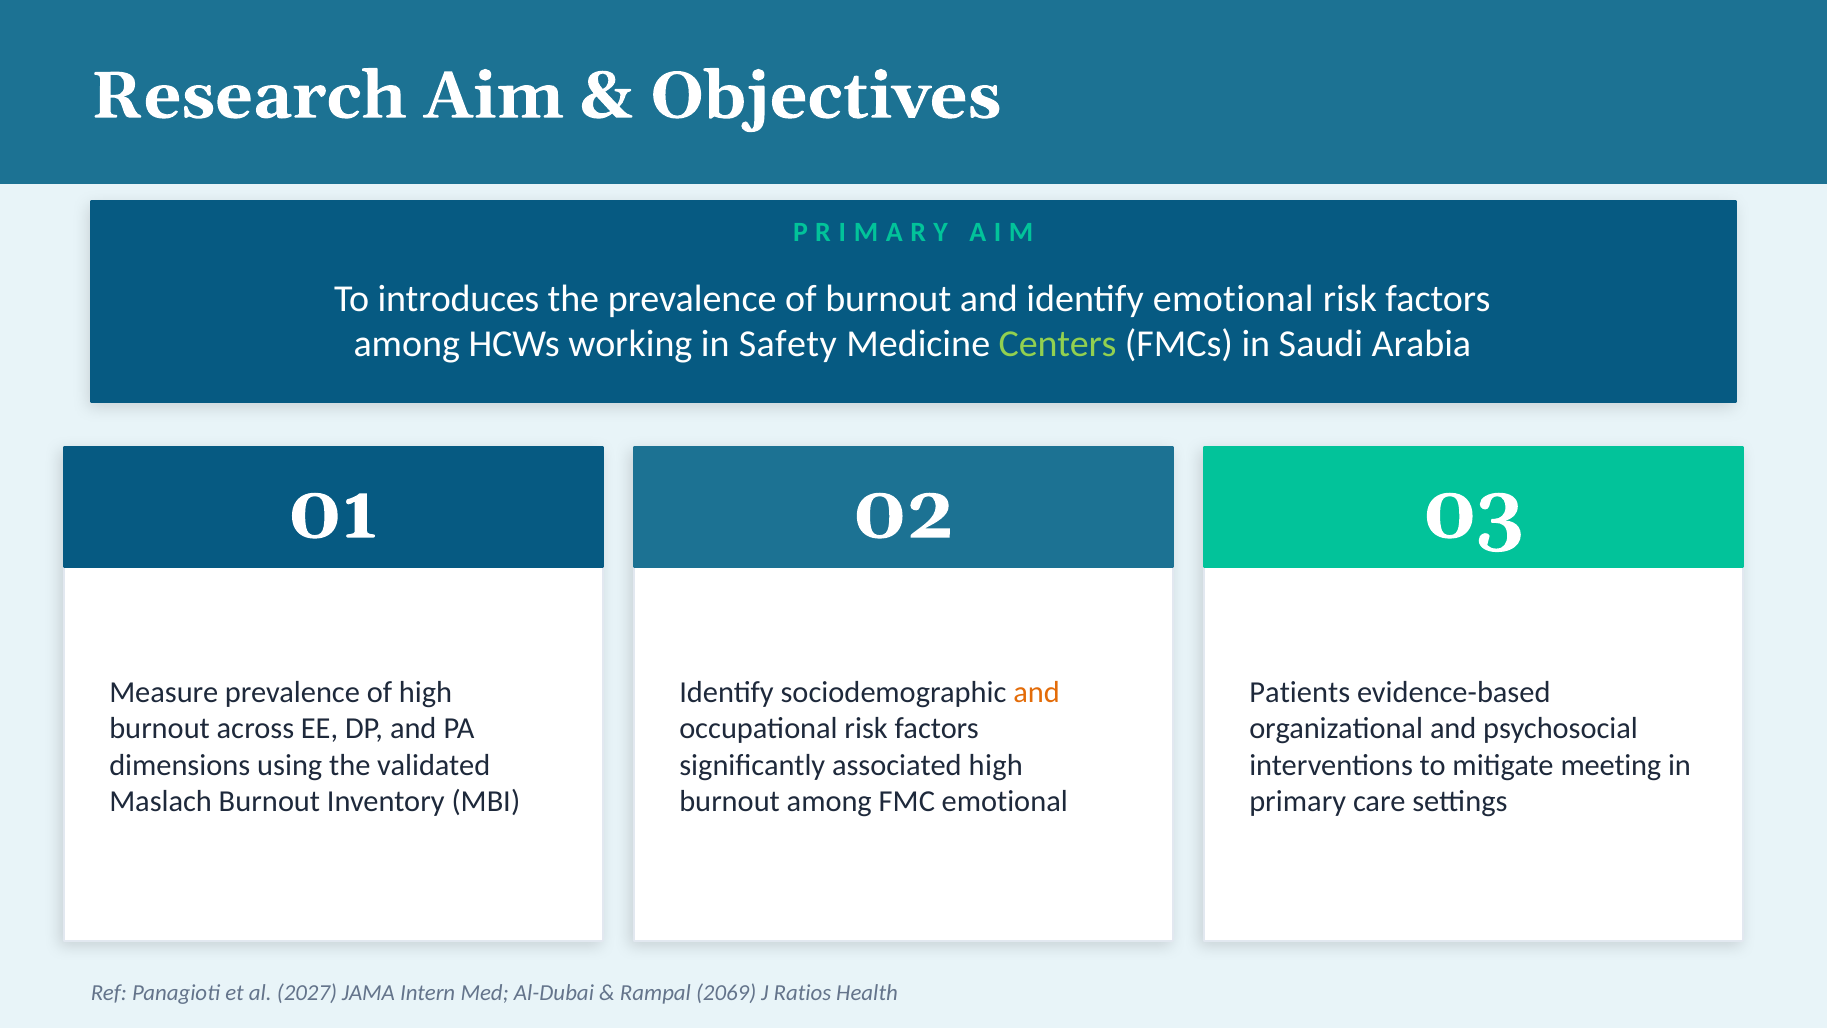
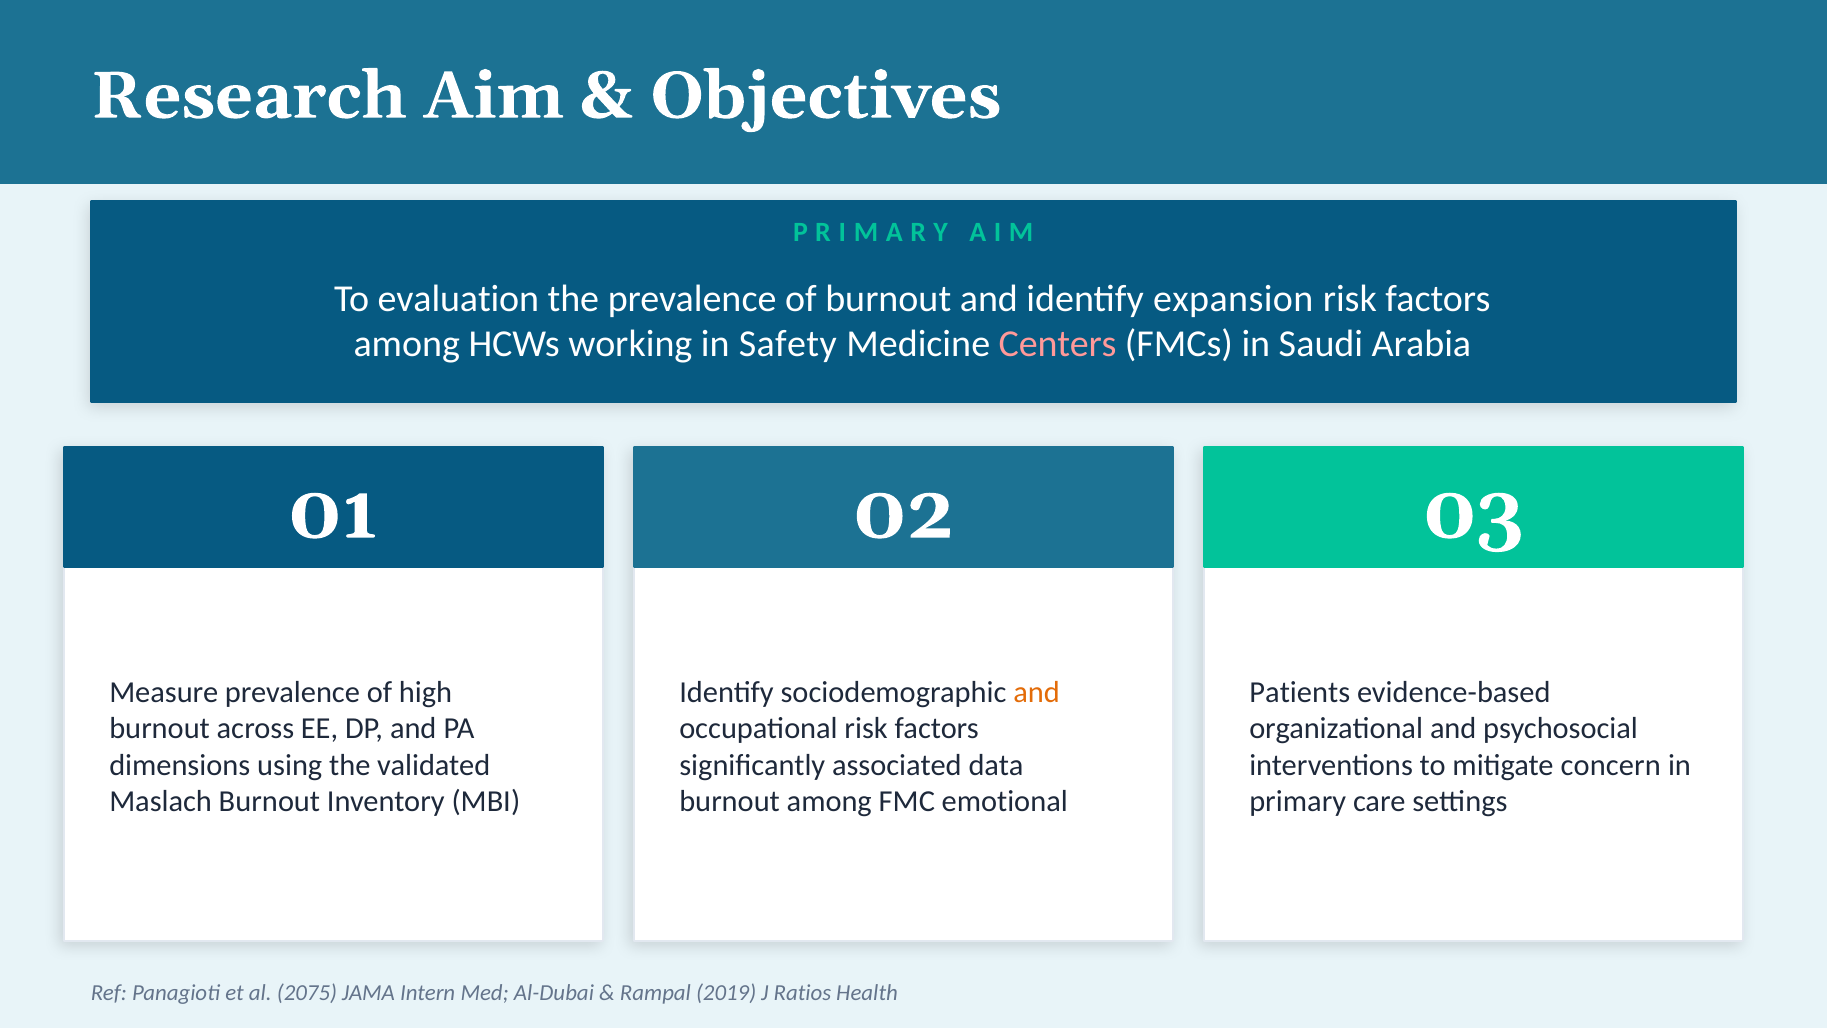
introduces: introduces -> evaluation
identify emotional: emotional -> expansion
Centers colour: light green -> pink
associated high: high -> data
meeting: meeting -> concern
2027: 2027 -> 2075
2069: 2069 -> 2019
